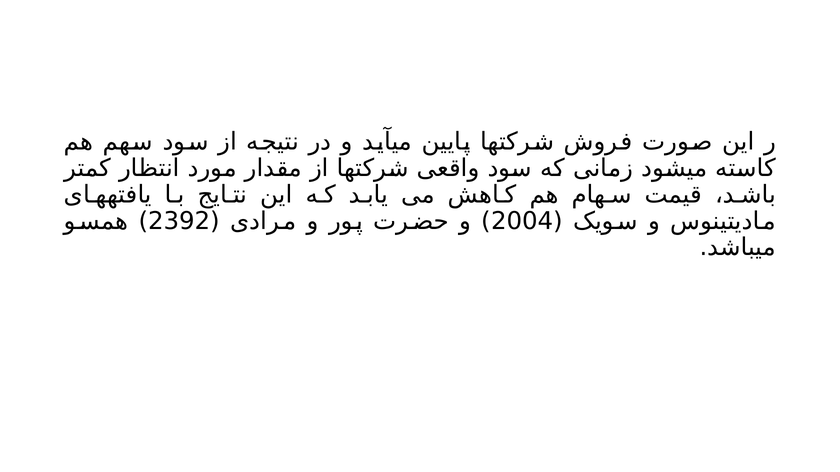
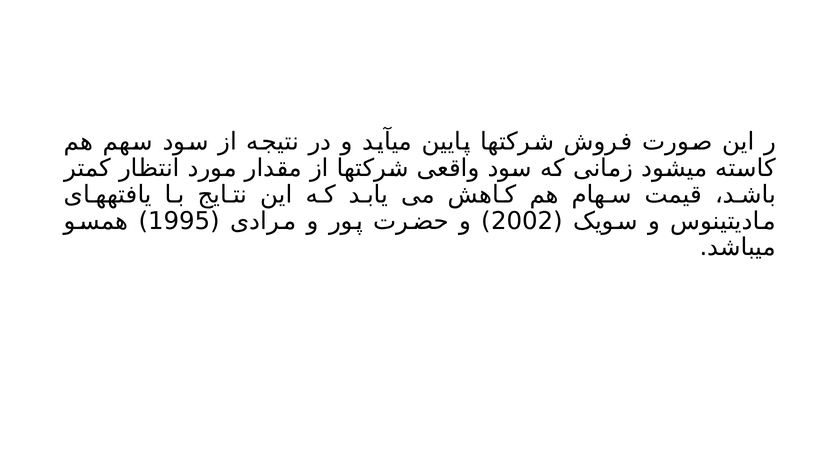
2392: 2392 -> 1995
2004: 2004 -> 2002
